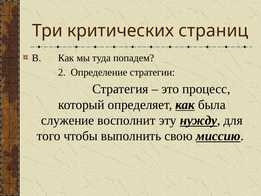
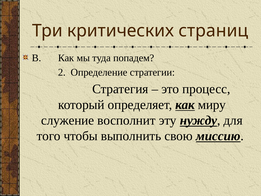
была: была -> миру
